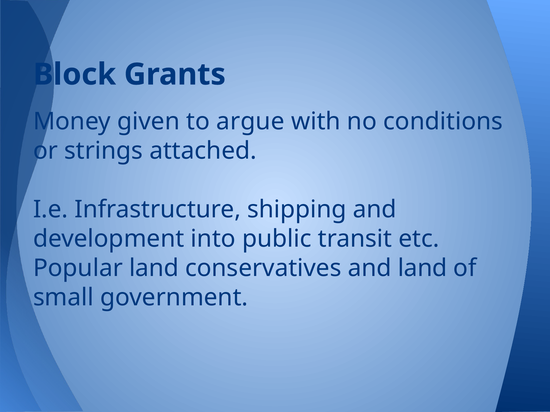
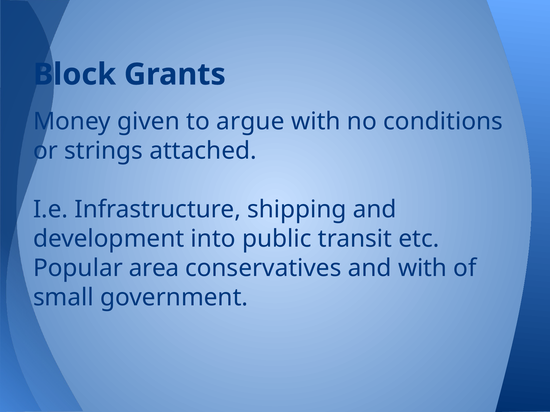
Popular land: land -> area
and land: land -> with
